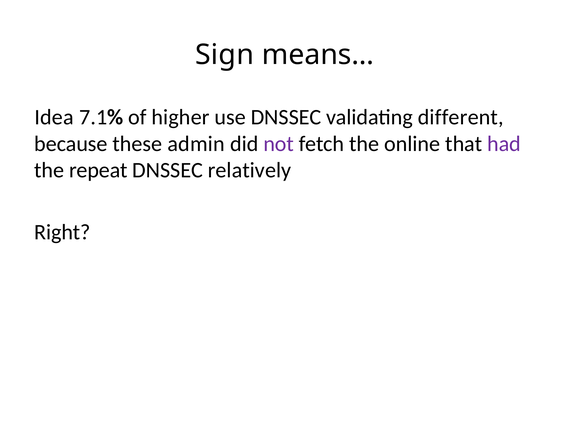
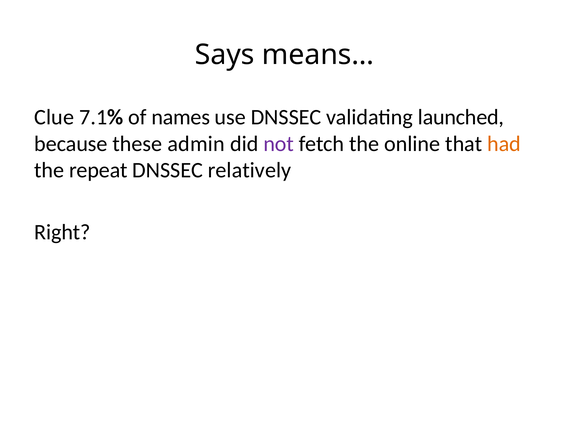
Sign: Sign -> Says
Idea: Idea -> Clue
higher: higher -> names
different: different -> launched
had colour: purple -> orange
